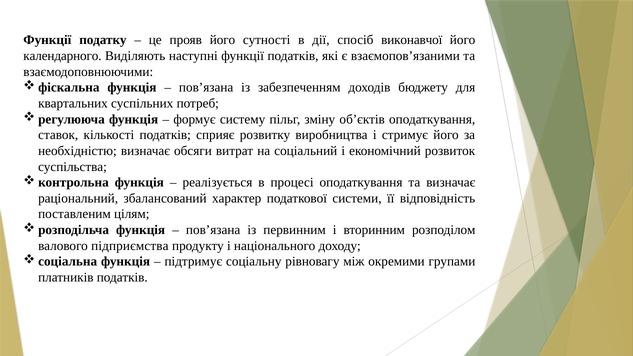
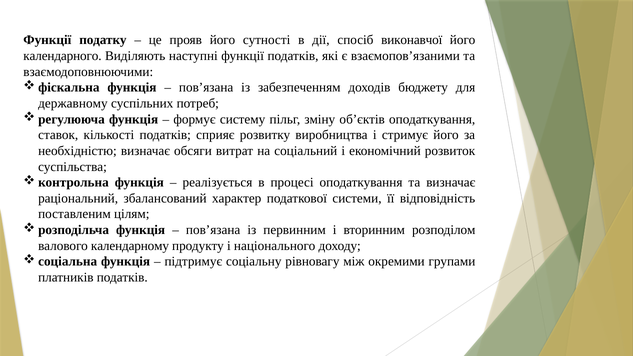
квартальних: квартальних -> державному
підприємства: підприємства -> календарному
